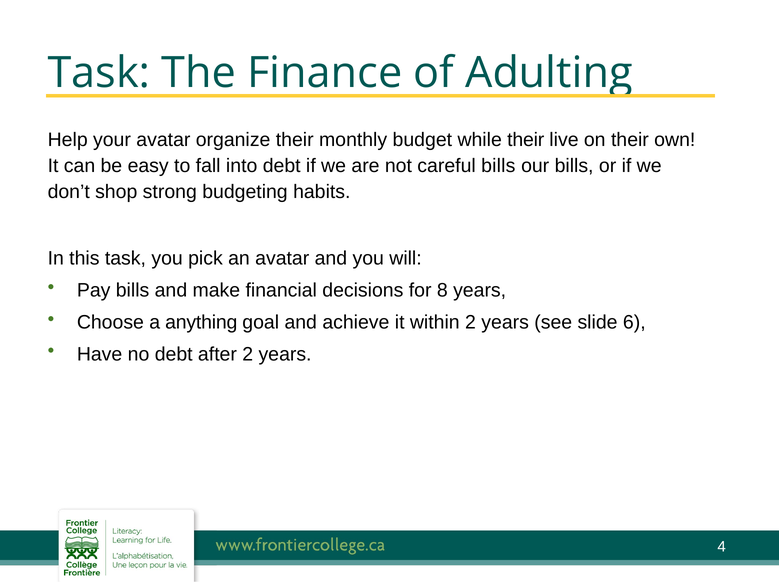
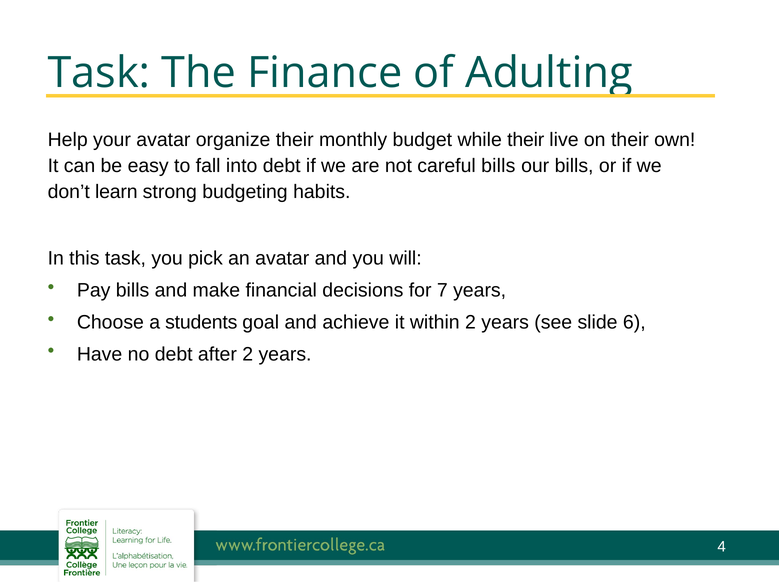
shop: shop -> learn
8: 8 -> 7
anything: anything -> students
